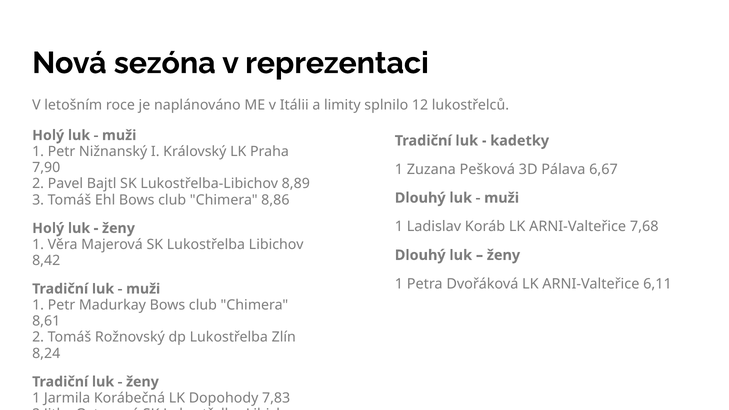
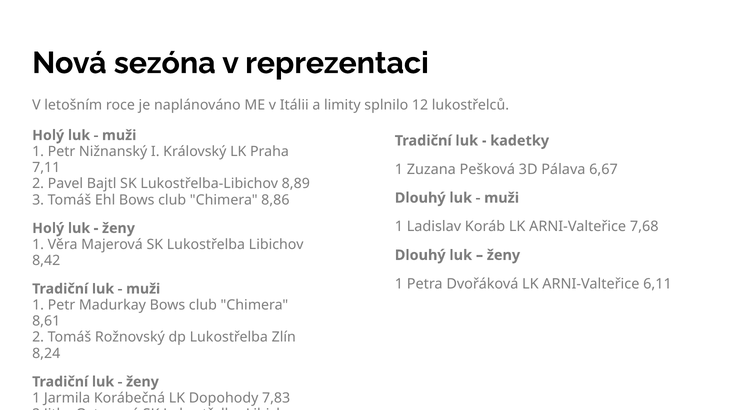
7,90: 7,90 -> 7,11
